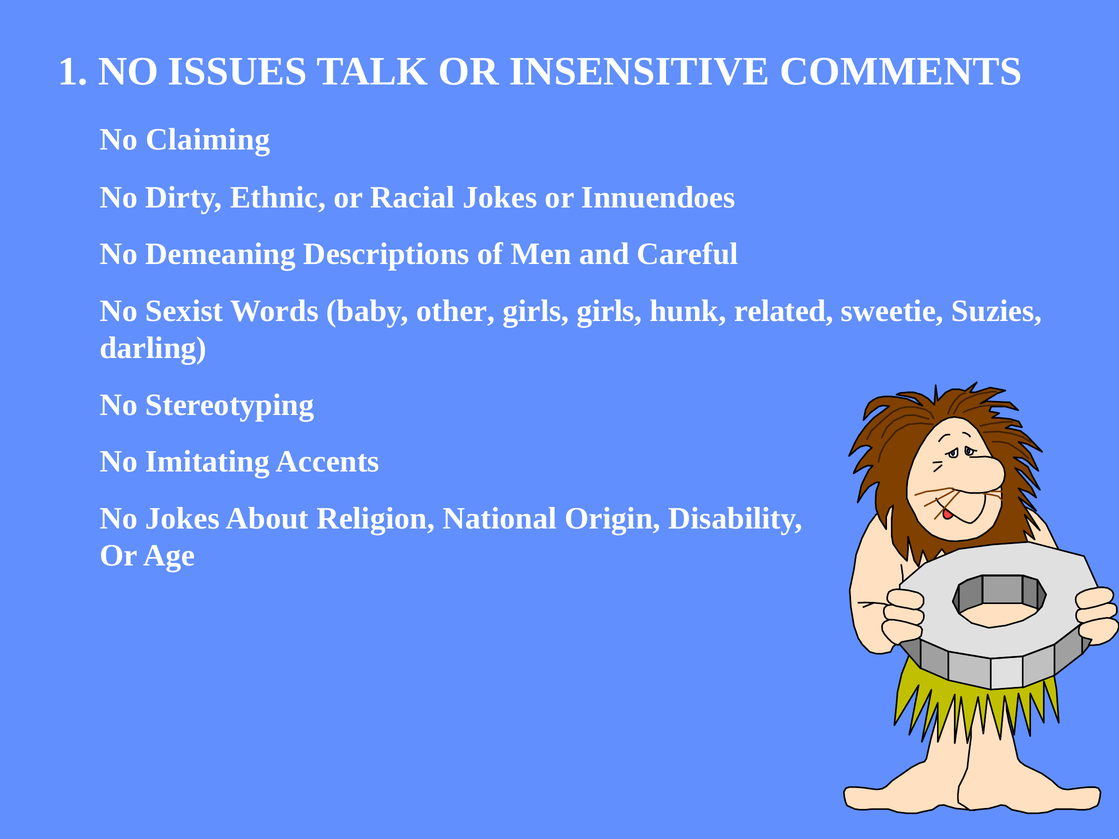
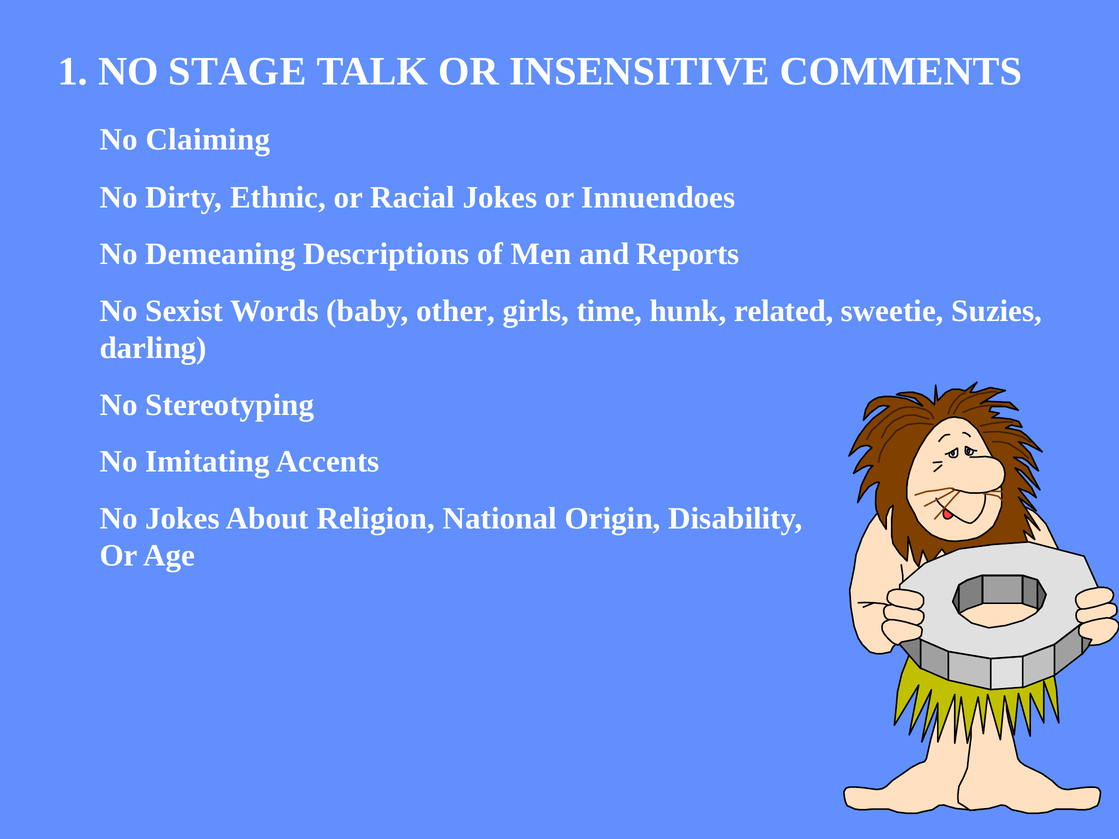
ISSUES: ISSUES -> STAGE
Careful: Careful -> Reports
girls girls: girls -> time
